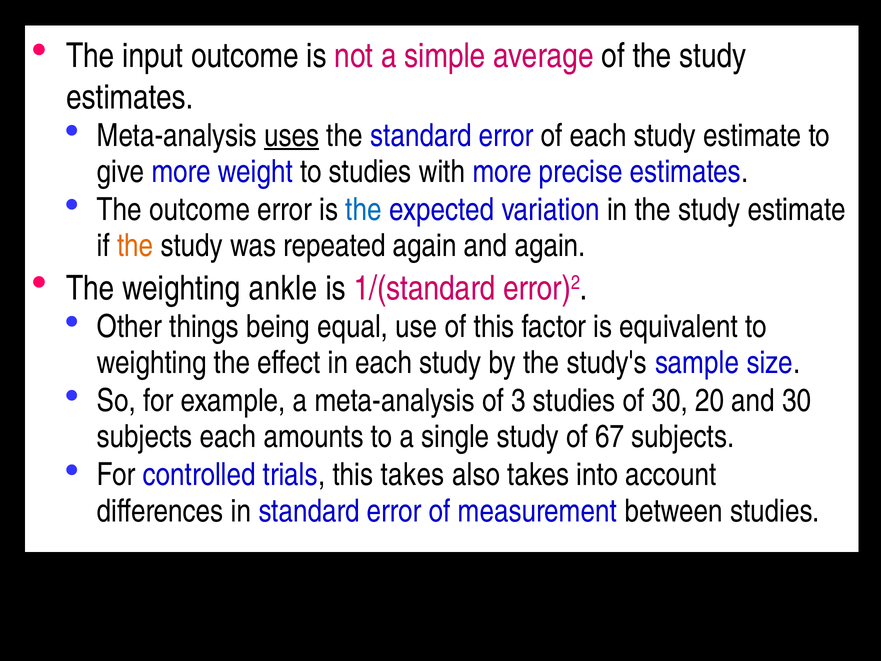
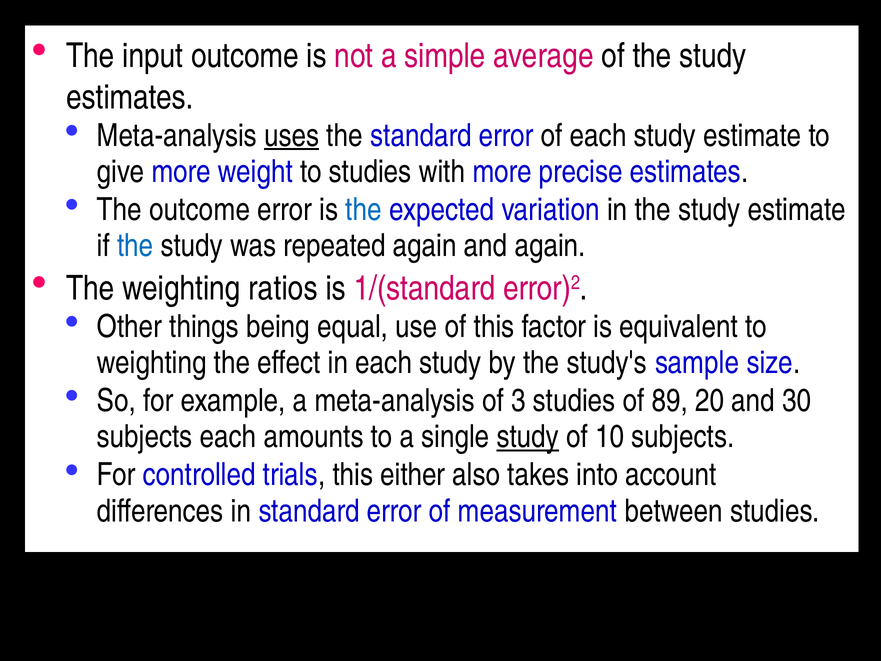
the at (135, 246) colour: orange -> blue
ankle: ankle -> ratios
of 30: 30 -> 89
study at (528, 437) underline: none -> present
67: 67 -> 10
this takes: takes -> either
